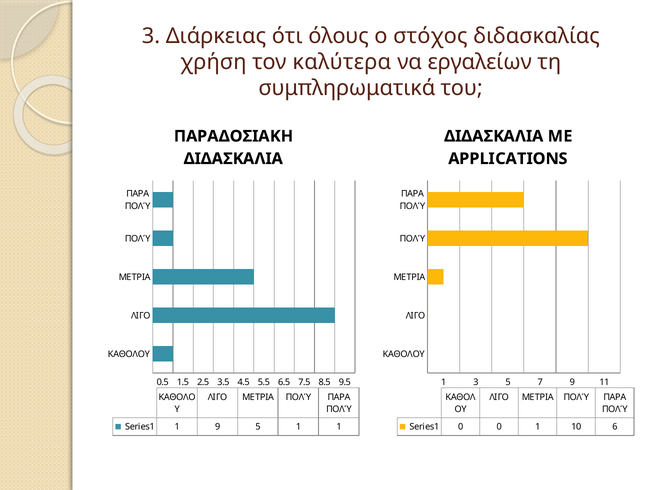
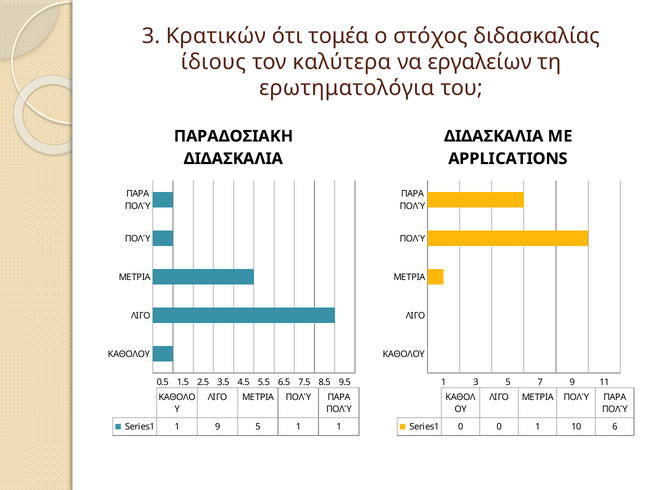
Διάρκειας: Διάρκειας -> Κρατικών
όλους: όλους -> τομέα
χρήση: χρήση -> ίδιους
συμπληρωματικά: συμπληρωματικά -> ερωτηματολόγια
